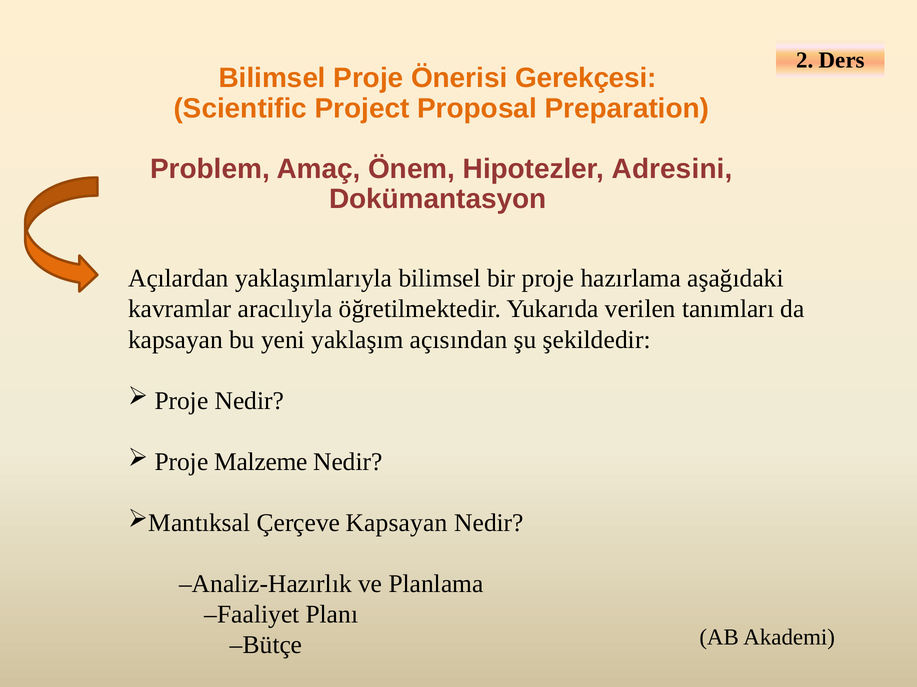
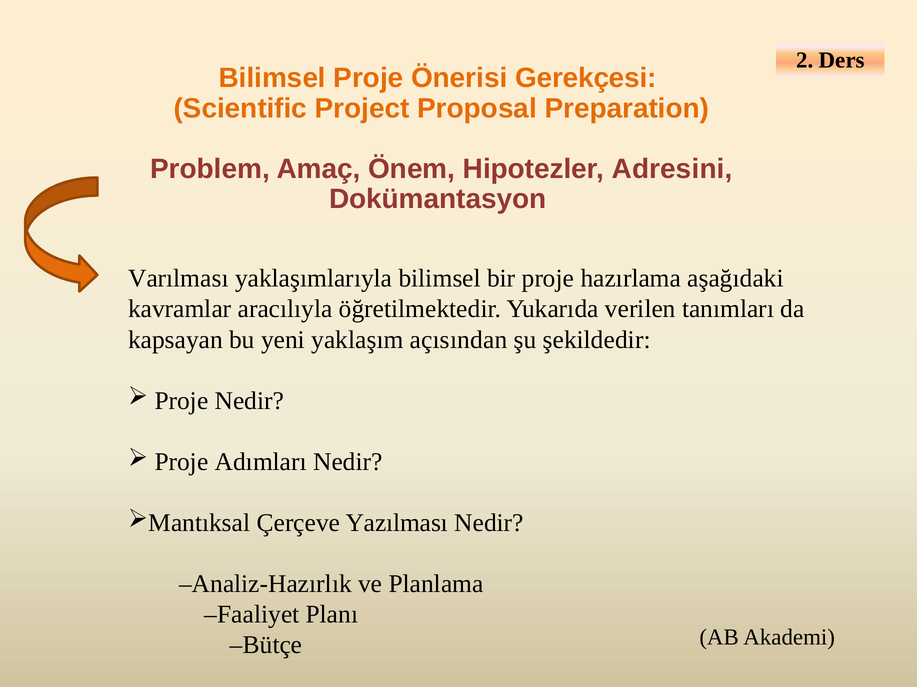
Açılardan: Açılardan -> Varılması
Malzeme: Malzeme -> Adımları
Çerçeve Kapsayan: Kapsayan -> Yazılması
